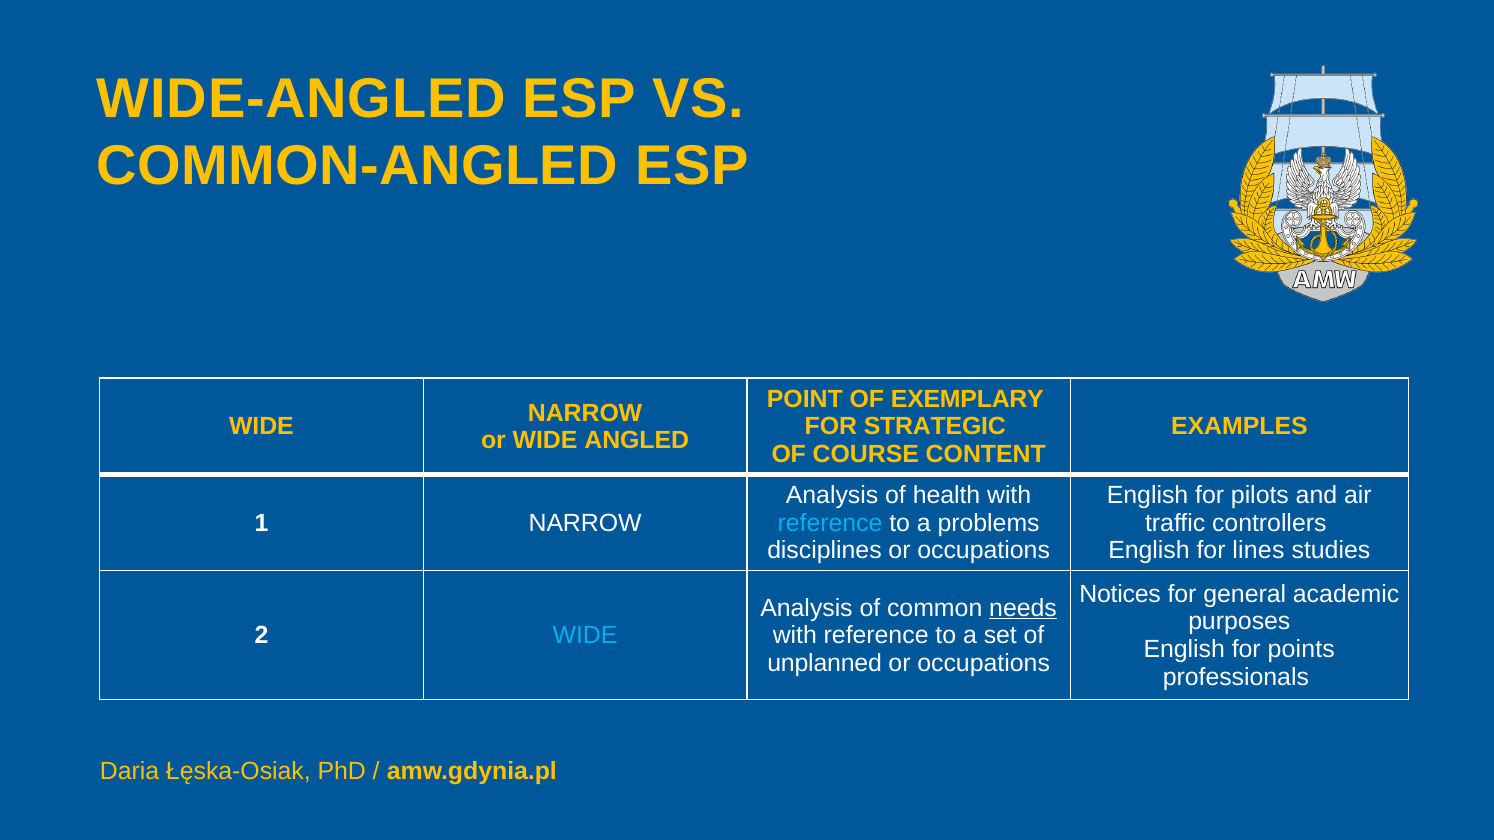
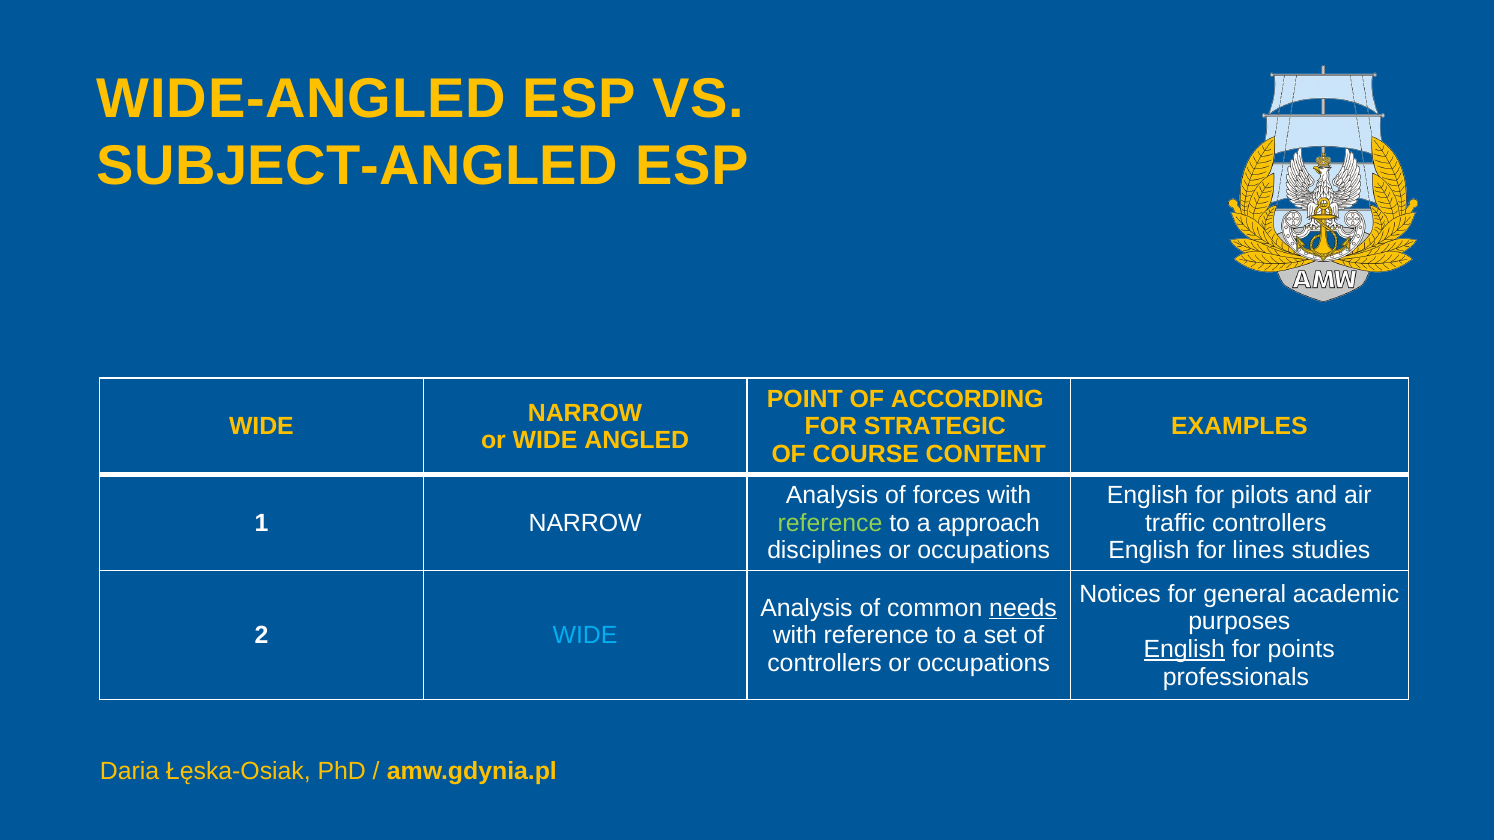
COMMON-ANGLED: COMMON-ANGLED -> SUBJECT-ANGLED
EXEMPLARY: EXEMPLARY -> ACCORDING
health: health -> forces
reference at (830, 523) colour: light blue -> light green
problems: problems -> approach
English at (1184, 650) underline: none -> present
unplanned at (825, 664): unplanned -> controllers
